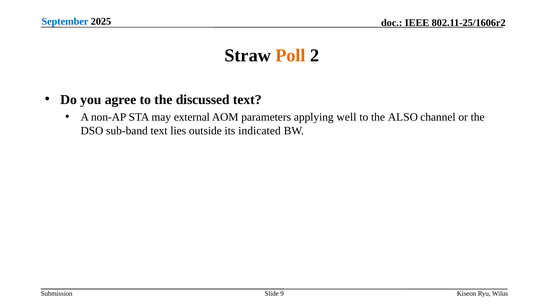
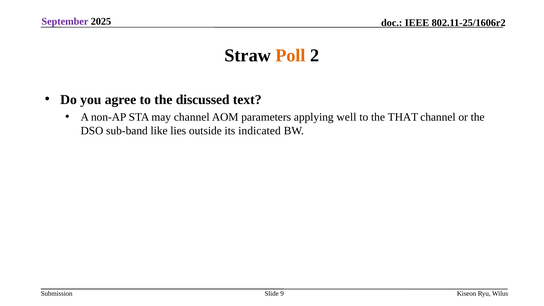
September colour: blue -> purple
may external: external -> channel
ALSO: ALSO -> THAT
sub-band text: text -> like
